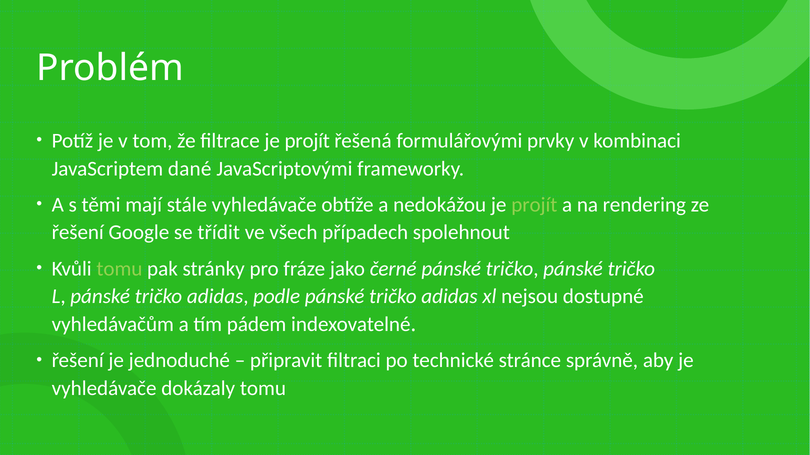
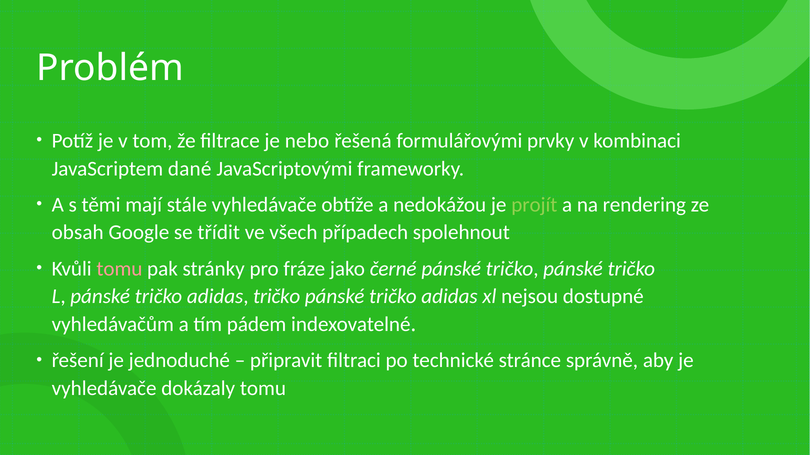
filtrace je projít: projít -> nebo
řešení at (78, 233): řešení -> obsah
tomu at (119, 269) colour: light green -> pink
adidas podle: podle -> tričko
